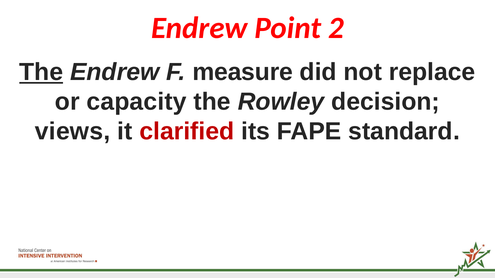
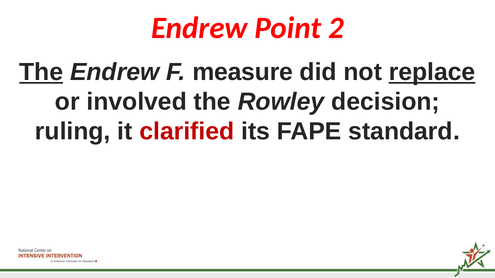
replace underline: none -> present
capacity: capacity -> involved
views: views -> ruling
